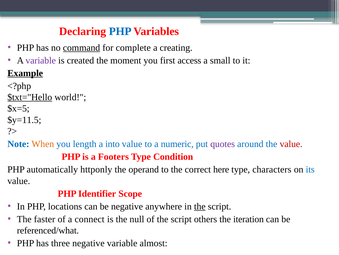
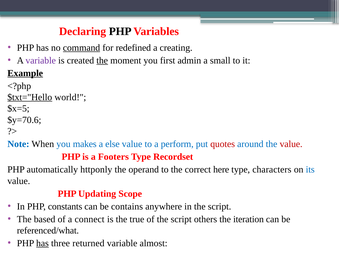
PHP at (120, 31) colour: blue -> black
complete: complete -> redefined
the at (102, 60) underline: none -> present
access: access -> admin
$y=11.5: $y=11.5 -> $y=70.6
When colour: orange -> black
length: length -> makes
into: into -> else
numeric: numeric -> perform
quotes colour: purple -> red
Condition: Condition -> Recordset
Identifier: Identifier -> Updating
locations: locations -> constants
be negative: negative -> contains
the at (200, 206) underline: present -> none
faster: faster -> based
null: null -> true
has at (42, 243) underline: none -> present
three negative: negative -> returned
